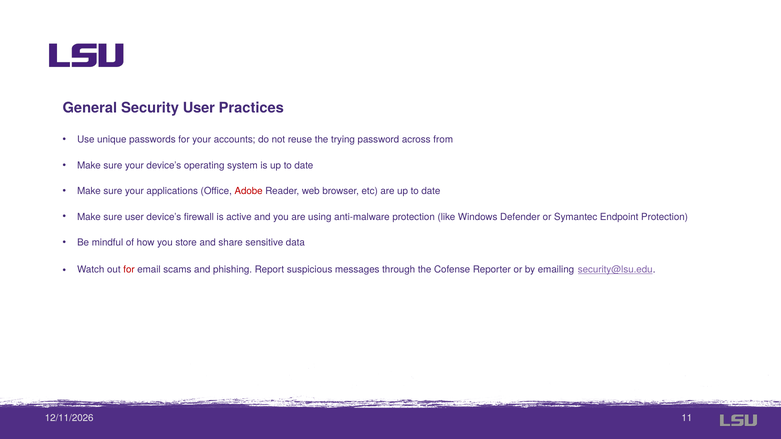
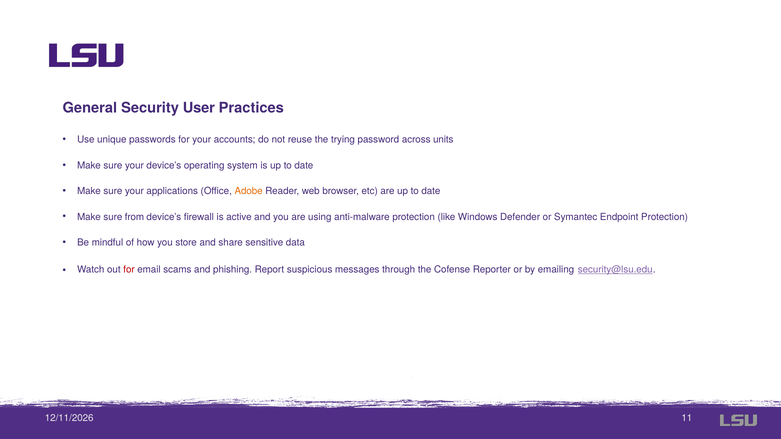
from: from -> units
Adobe colour: red -> orange
sure user: user -> from
